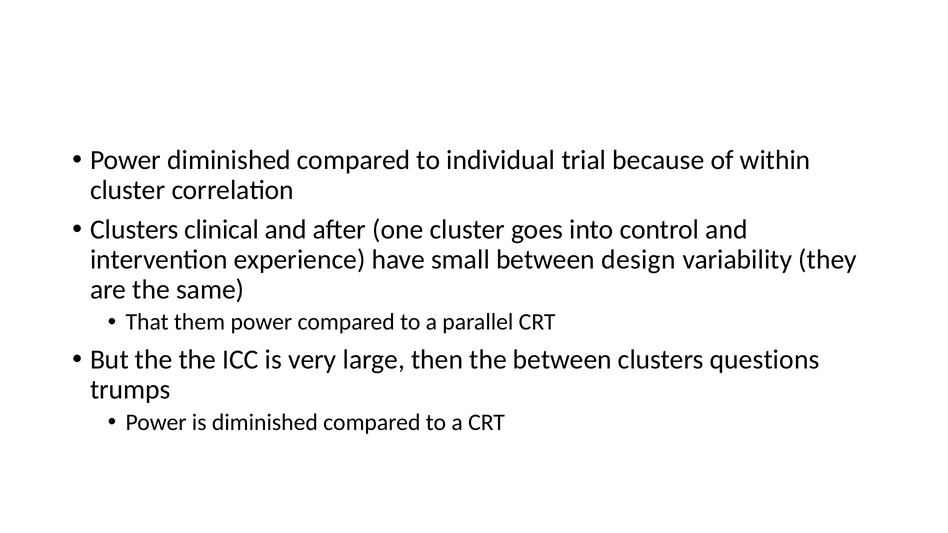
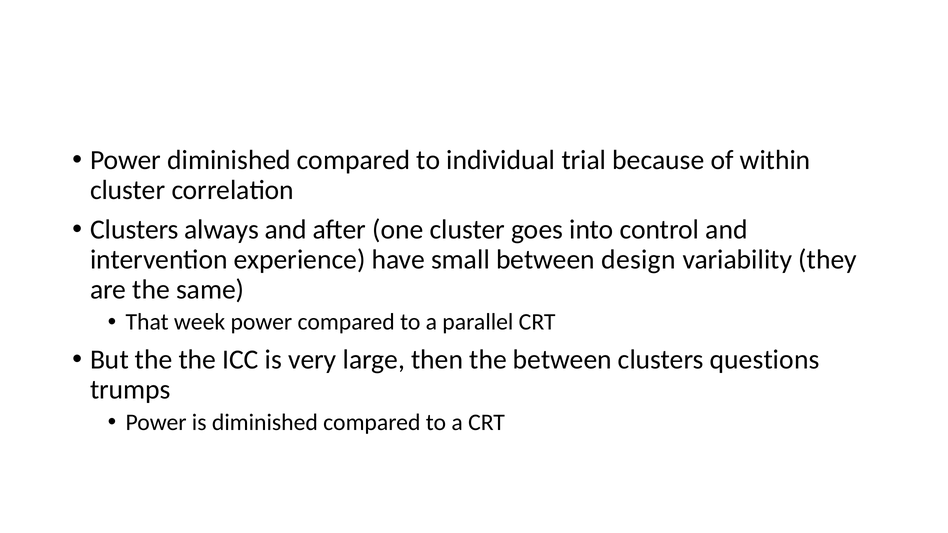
clinical: clinical -> always
them: them -> week
